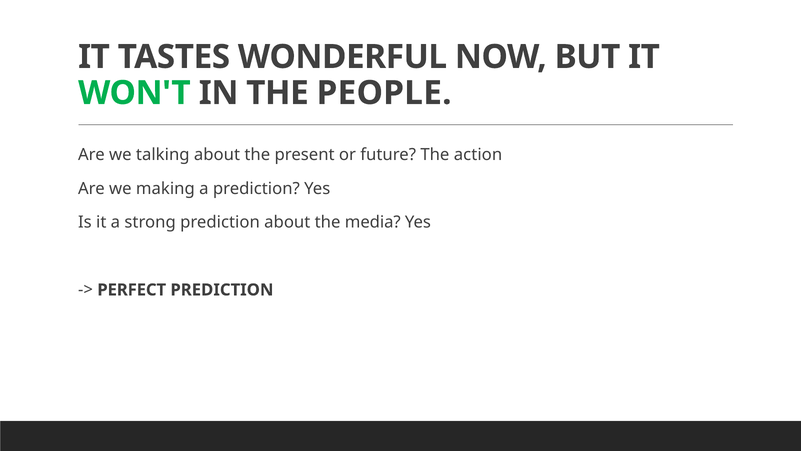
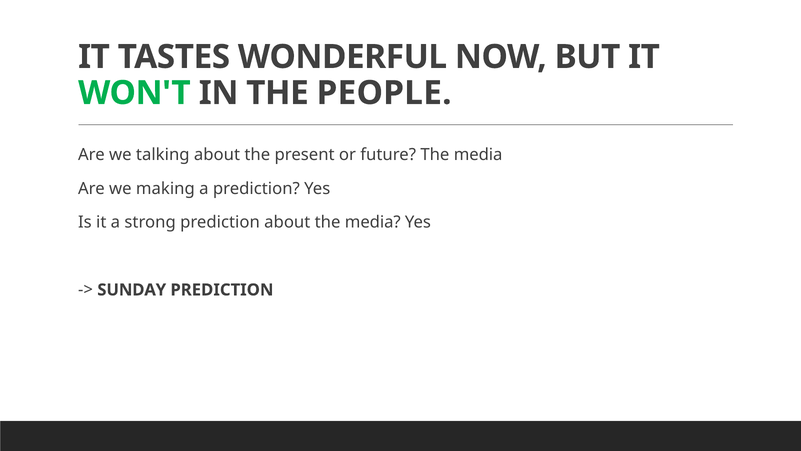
future The action: action -> media
PERFECT: PERFECT -> SUNDAY
